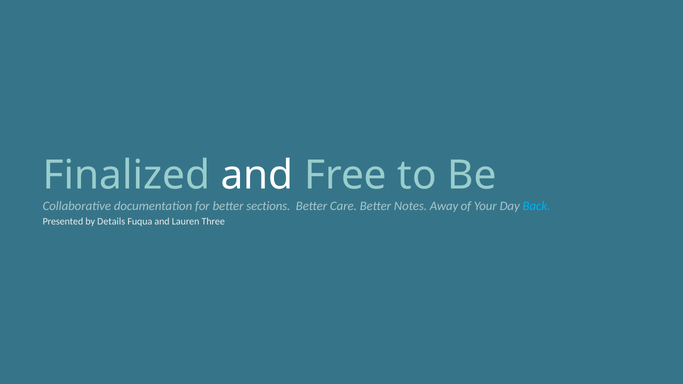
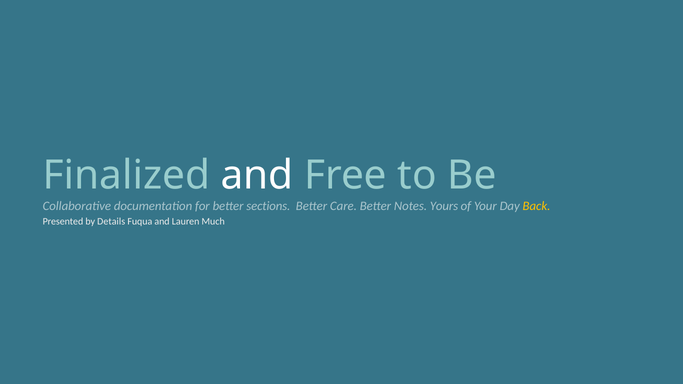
Away: Away -> Yours
Back colour: light blue -> yellow
Three: Three -> Much
